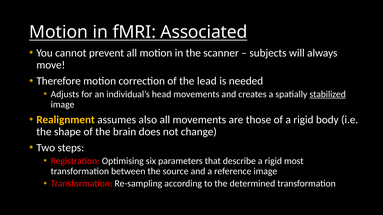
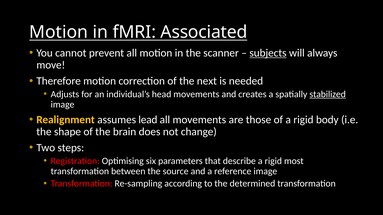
subjects underline: none -> present
lead: lead -> next
also: also -> lead
